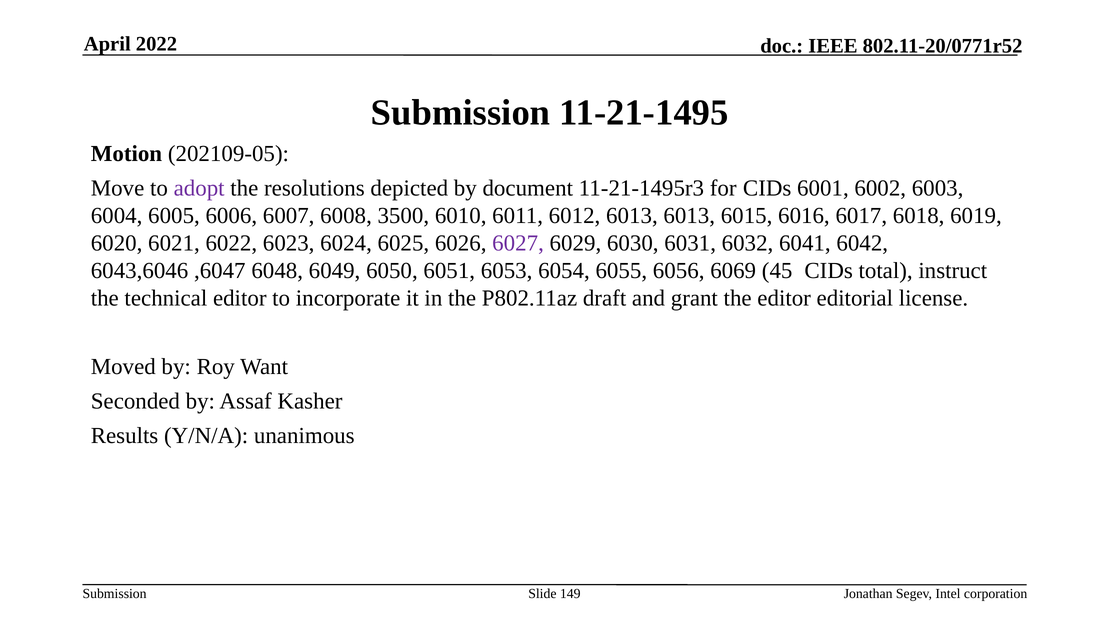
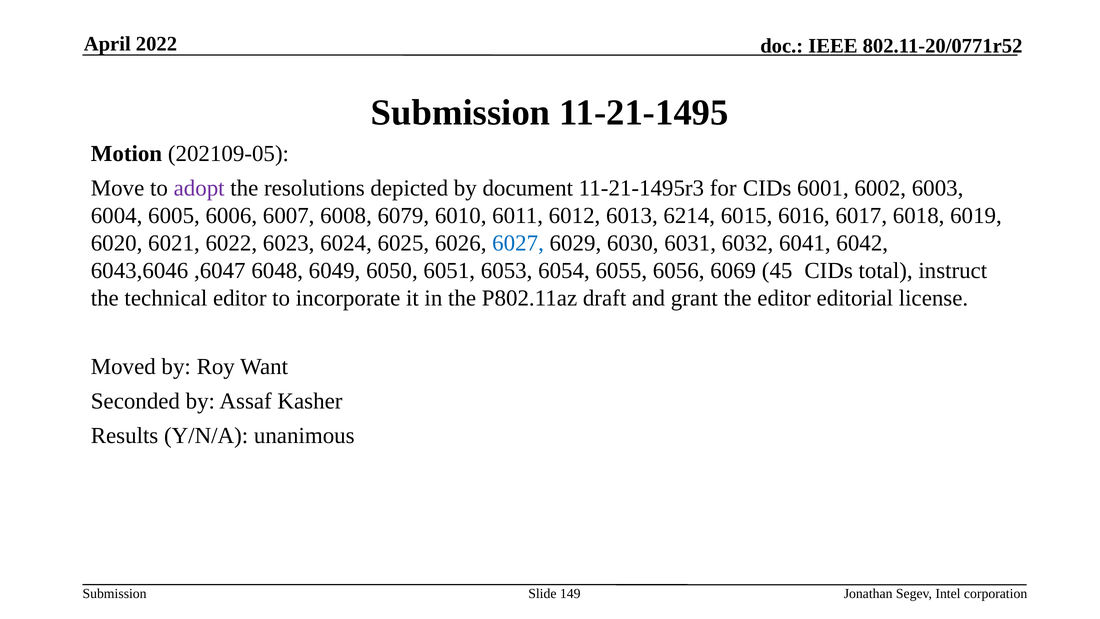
3500: 3500 -> 6079
6013 6013: 6013 -> 6214
6027 colour: purple -> blue
